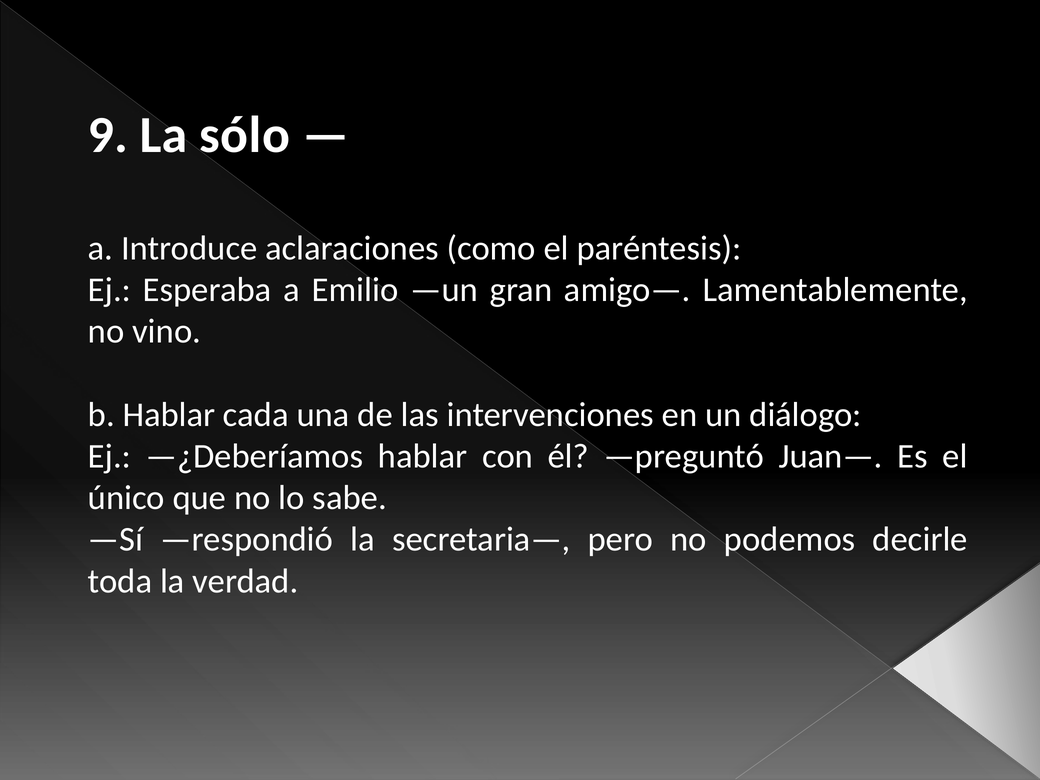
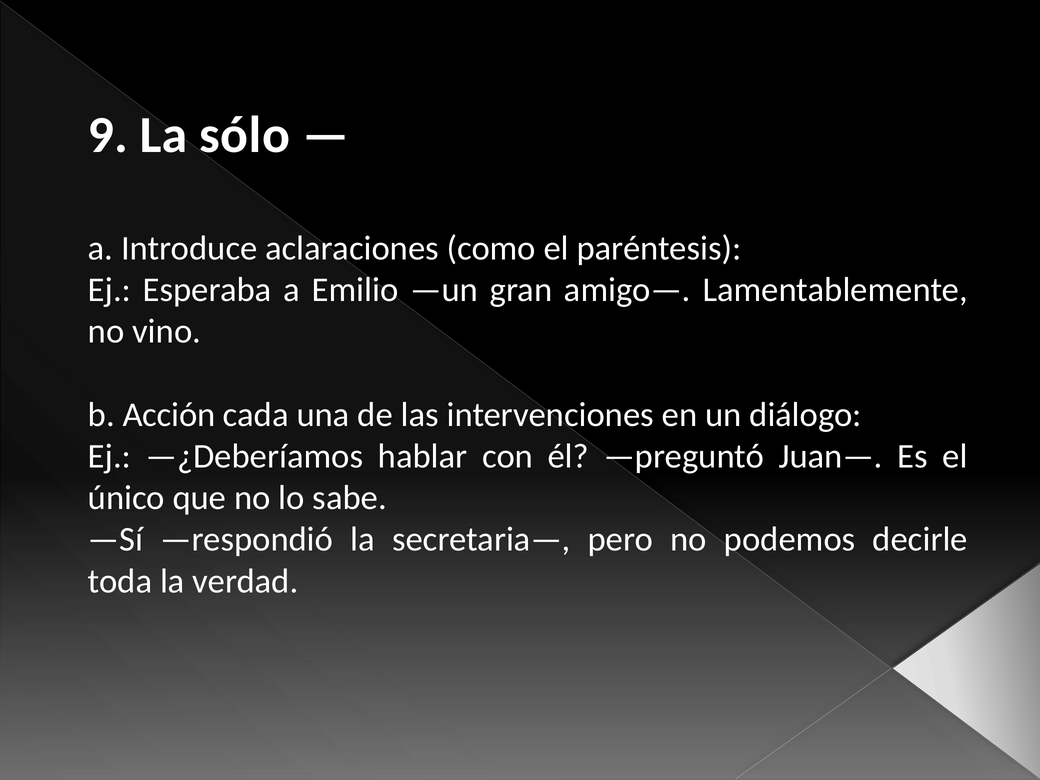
b Hablar: Hablar -> Acción
